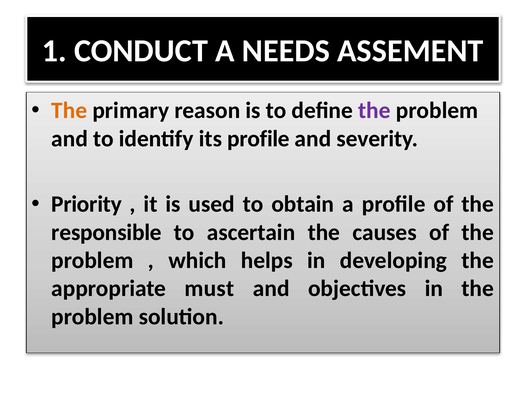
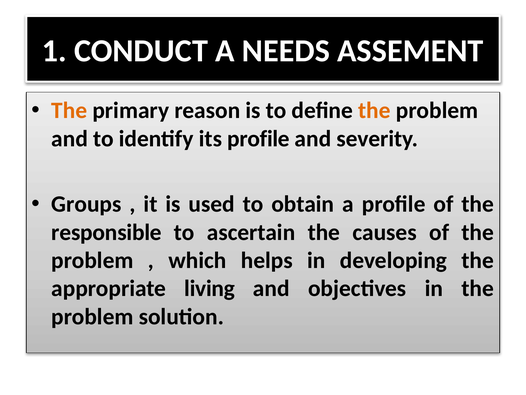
the at (374, 110) colour: purple -> orange
Priority: Priority -> Groups
must: must -> living
